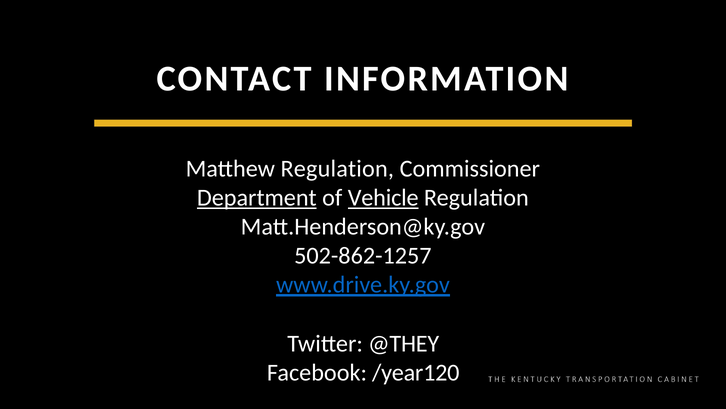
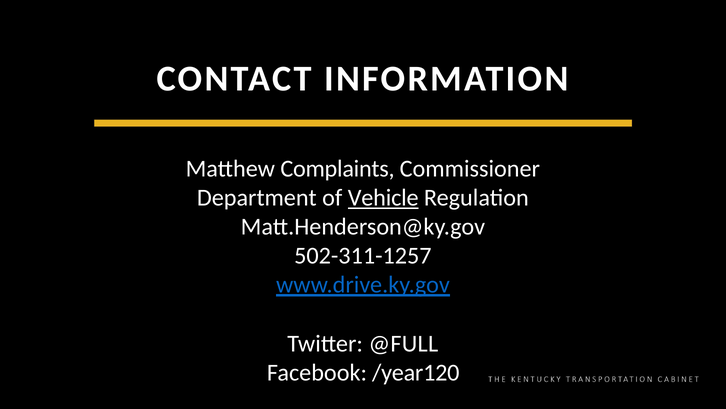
Matthew Regulation: Regulation -> Complaints
Department underline: present -> none
502-862-1257: 502-862-1257 -> 502-311-1257
@THEY: @THEY -> @FULL
